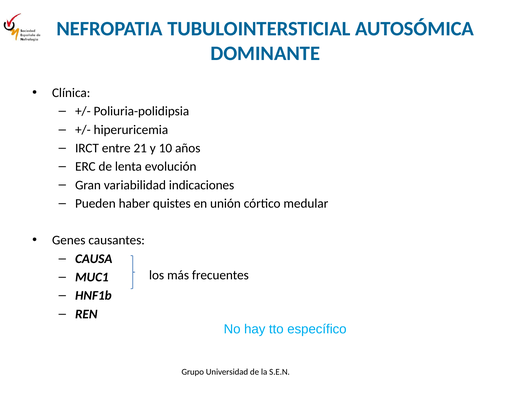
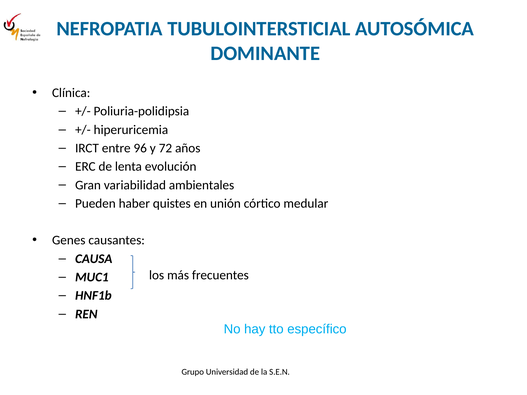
21: 21 -> 96
10: 10 -> 72
indicaciones: indicaciones -> ambientales
